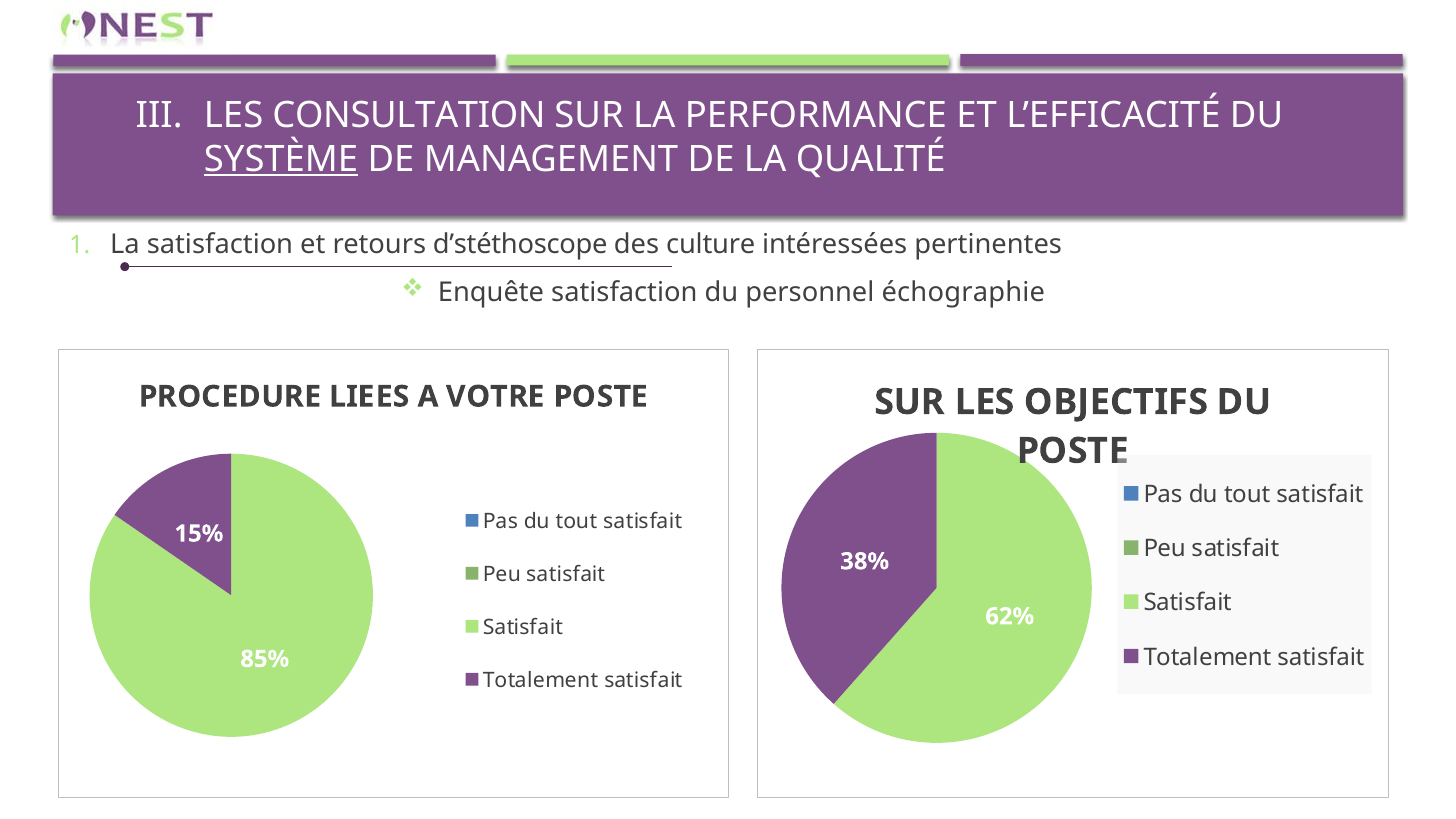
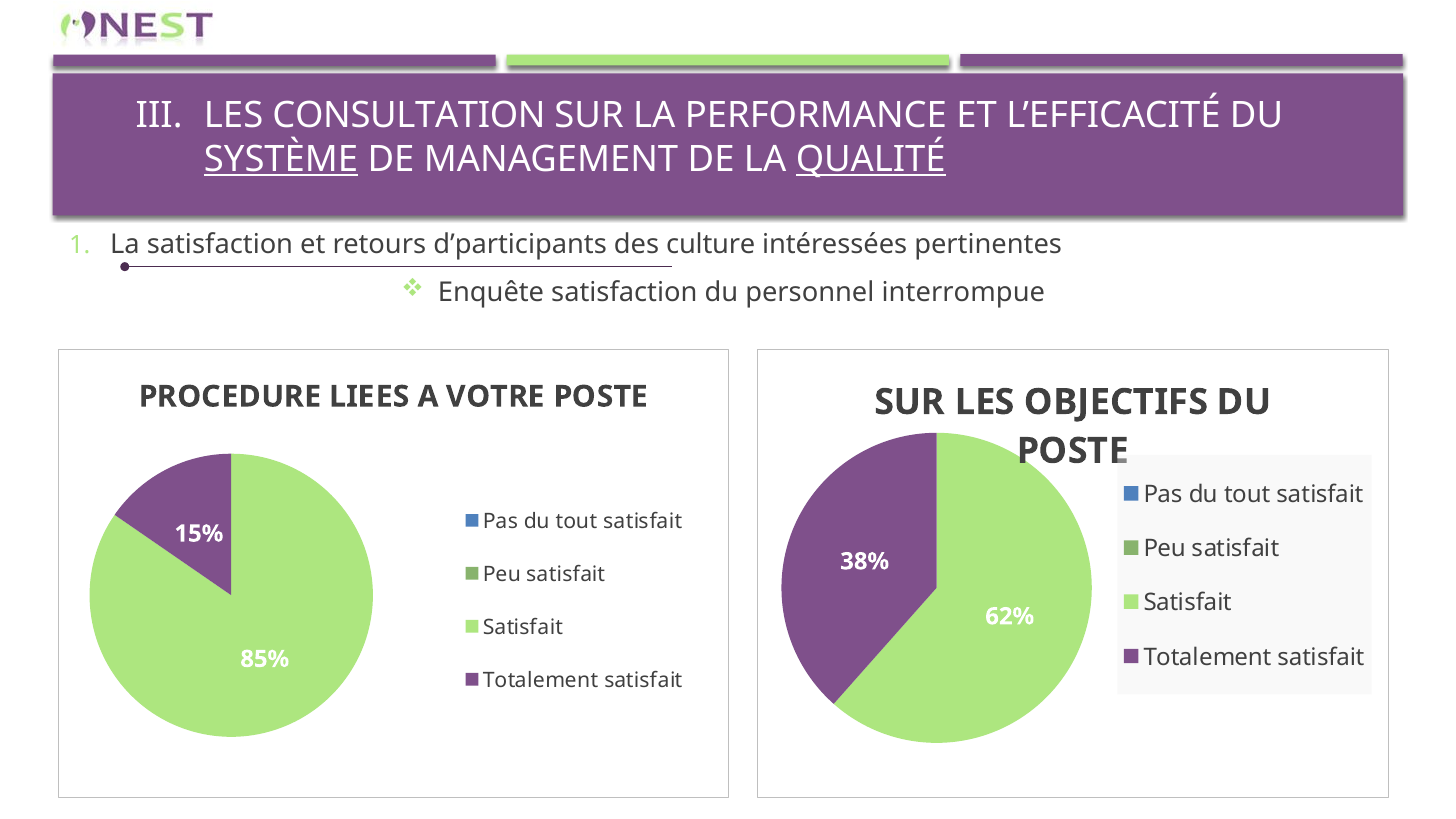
QUALITÉ underline: none -> present
d’stéthoscope: d’stéthoscope -> d’participants
échographie: échographie -> interrompue
